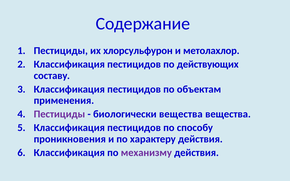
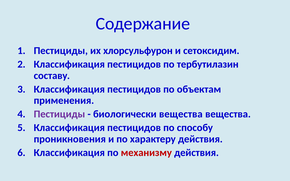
метолахлор: метолахлор -> сетоксидим
действующих: действующих -> тербутилазин
механизму colour: purple -> red
